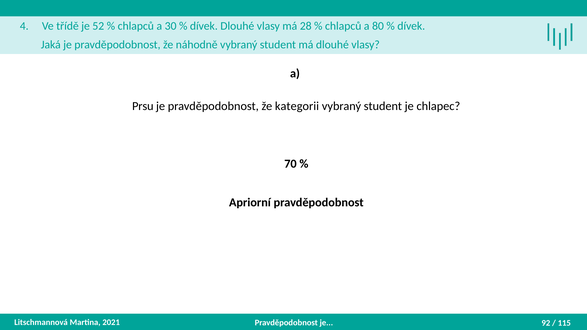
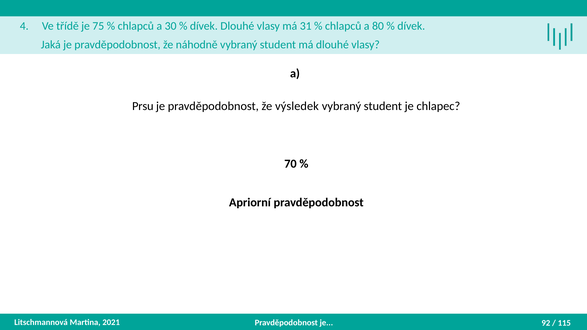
52: 52 -> 75
28: 28 -> 31
kategorii: kategorii -> výsledek
